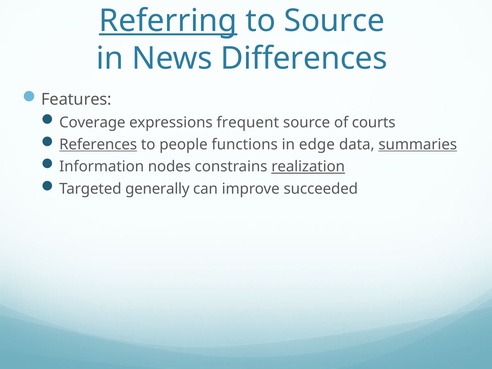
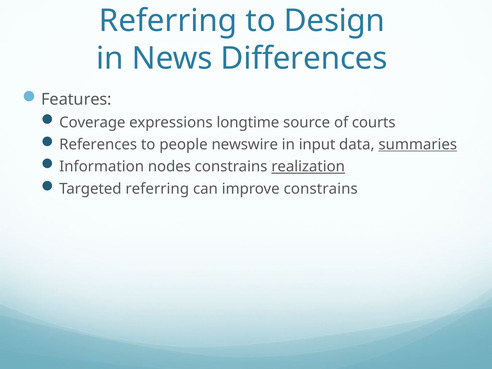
Referring at (168, 21) underline: present -> none
to Source: Source -> Design
frequent: frequent -> longtime
References underline: present -> none
functions: functions -> newswire
edge: edge -> input
Targeted generally: generally -> referring
improve succeeded: succeeded -> constrains
